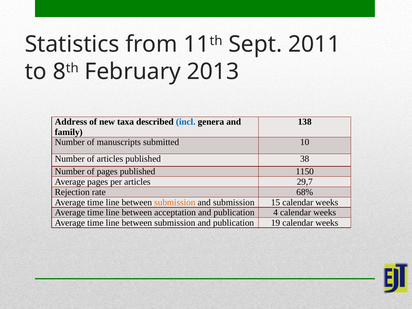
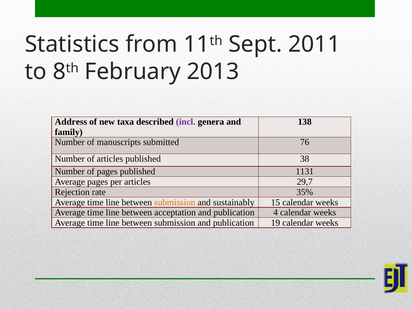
incl colour: blue -> purple
10: 10 -> 76
1150: 1150 -> 1131
68%: 68% -> 35%
and submission: submission -> sustainably
